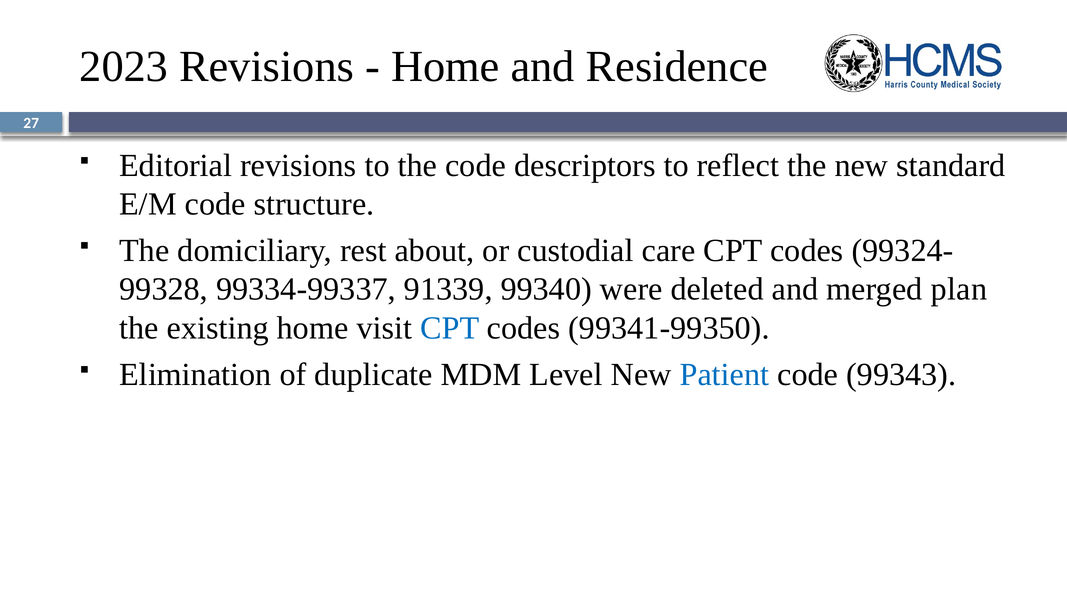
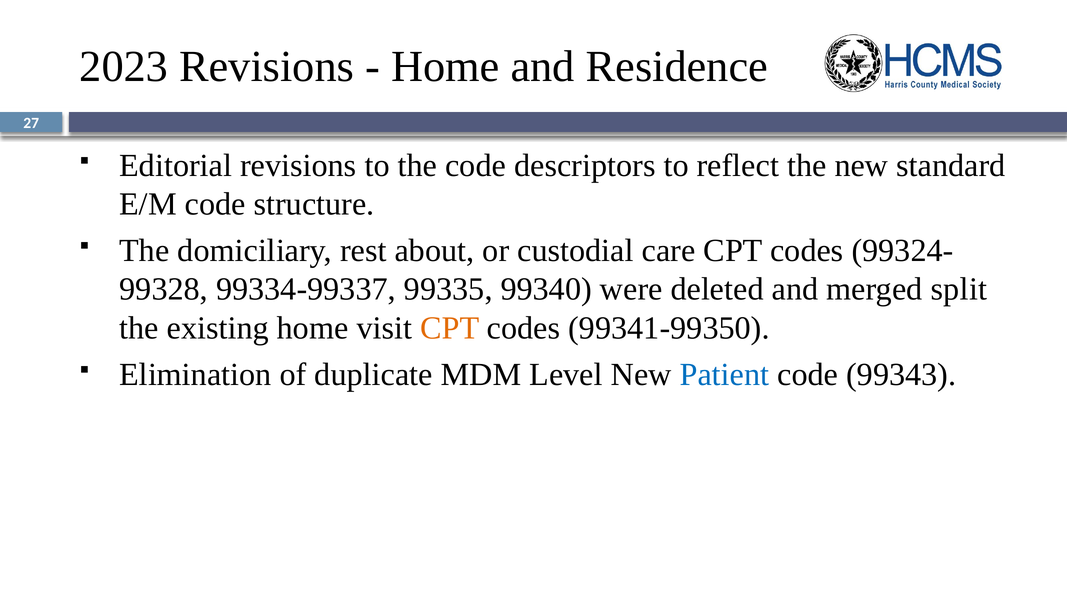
91339: 91339 -> 99335
plan: plan -> split
CPT at (450, 328) colour: blue -> orange
